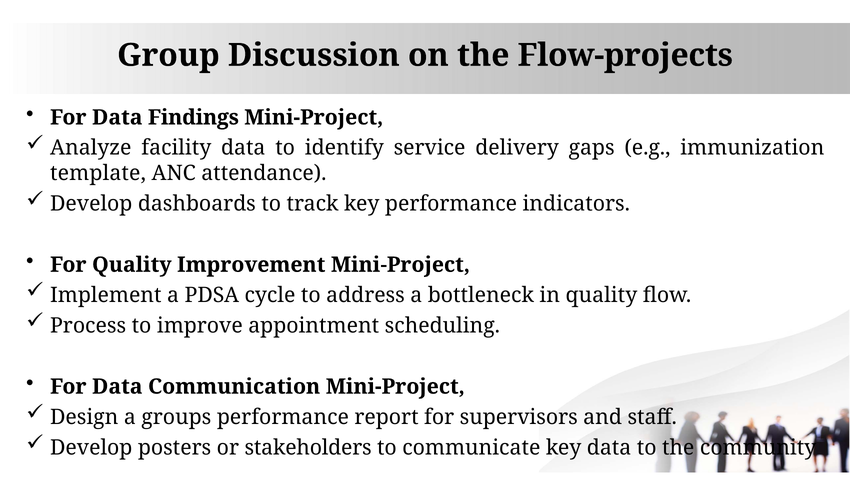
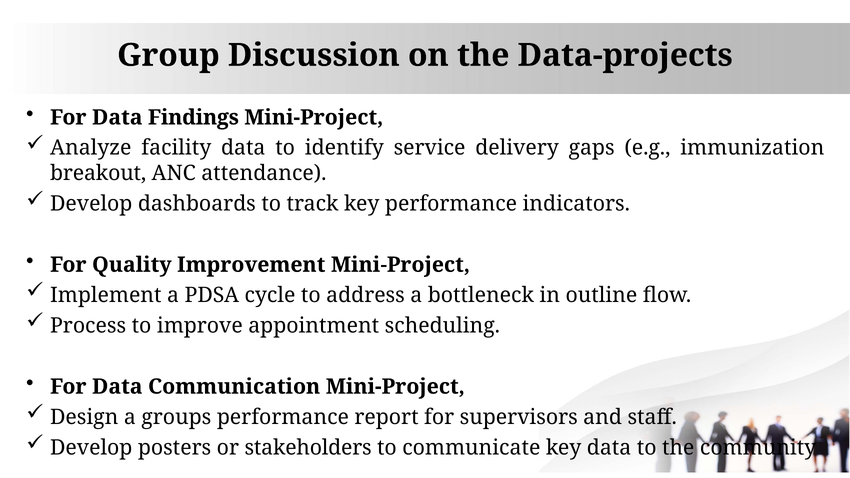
Flow-projects: Flow-projects -> Data-projects
template: template -> breakout
in quality: quality -> outline
